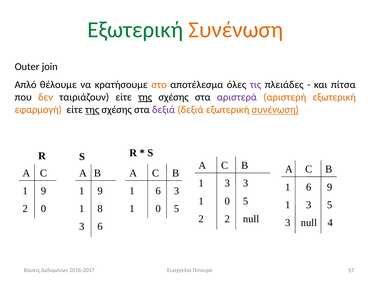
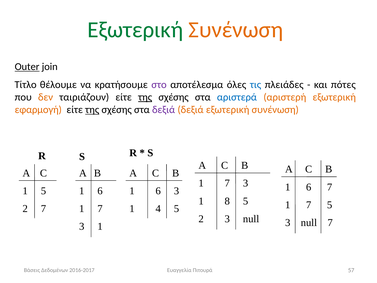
Outer underline: none -> present
Απλό: Απλό -> Τίτλο
στο colour: orange -> purple
τις colour: purple -> blue
πίτσα: πίτσα -> πότες
αριστερά colour: purple -> blue
συνένωση at (275, 110) underline: present -> none
3 at (227, 183): 3 -> 7
6 9: 9 -> 7
9 at (43, 191): 9 -> 5
9 at (100, 191): 9 -> 6
0 at (227, 201): 0 -> 8
3 at (309, 205): 3 -> 7
2 0: 0 -> 7
8 at (100, 209): 8 -> 7
0 at (158, 209): 0 -> 4
2 2: 2 -> 3
null 4: 4 -> 7
6 at (100, 226): 6 -> 1
